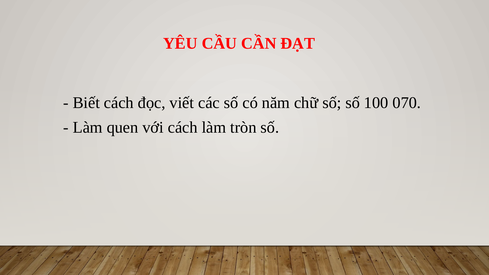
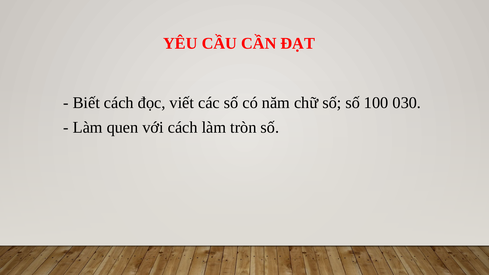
070: 070 -> 030
